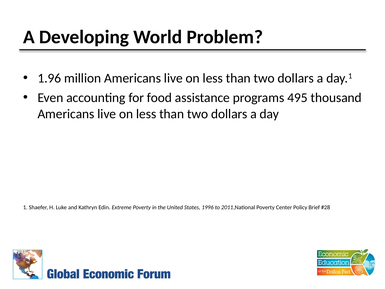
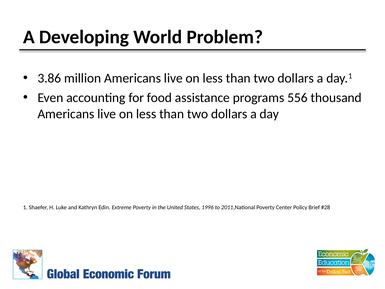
1.96: 1.96 -> 3.86
495: 495 -> 556
